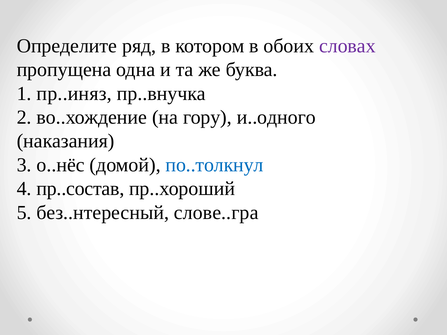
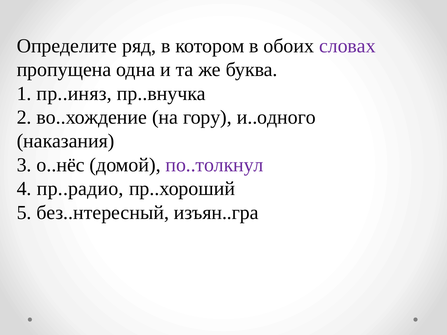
по..толкнул colour: blue -> purple
пр..состав: пр..состав -> пр..радио
слове..гра: слове..гра -> изъян..гра
